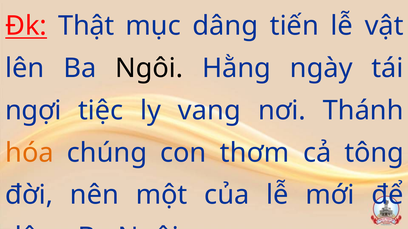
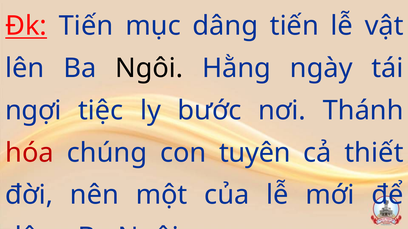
Đk Thật: Thật -> Tiến
vang: vang -> bước
hóa colour: orange -> red
thơm: thơm -> tuyên
tông: tông -> thiết
